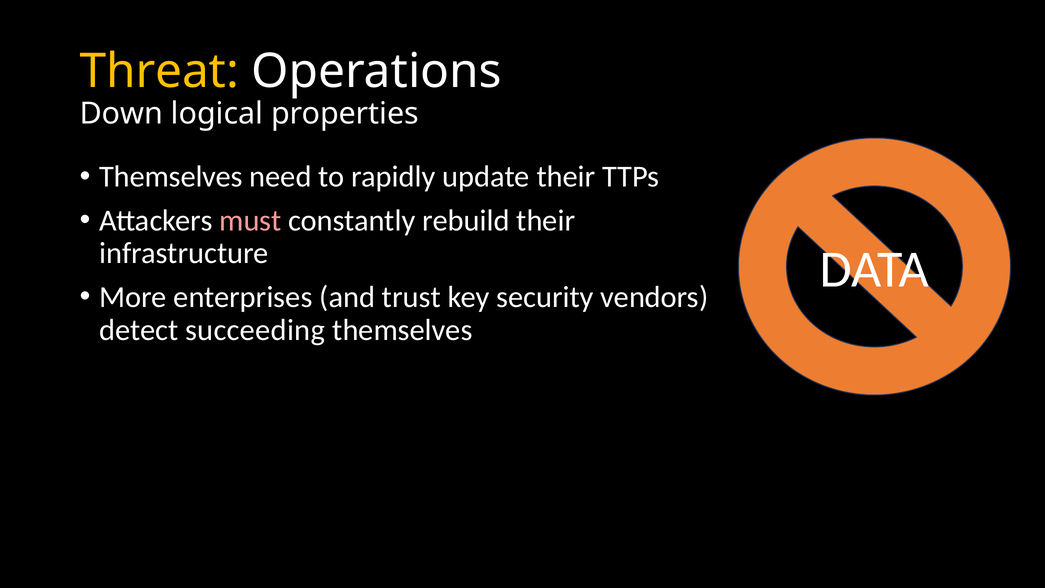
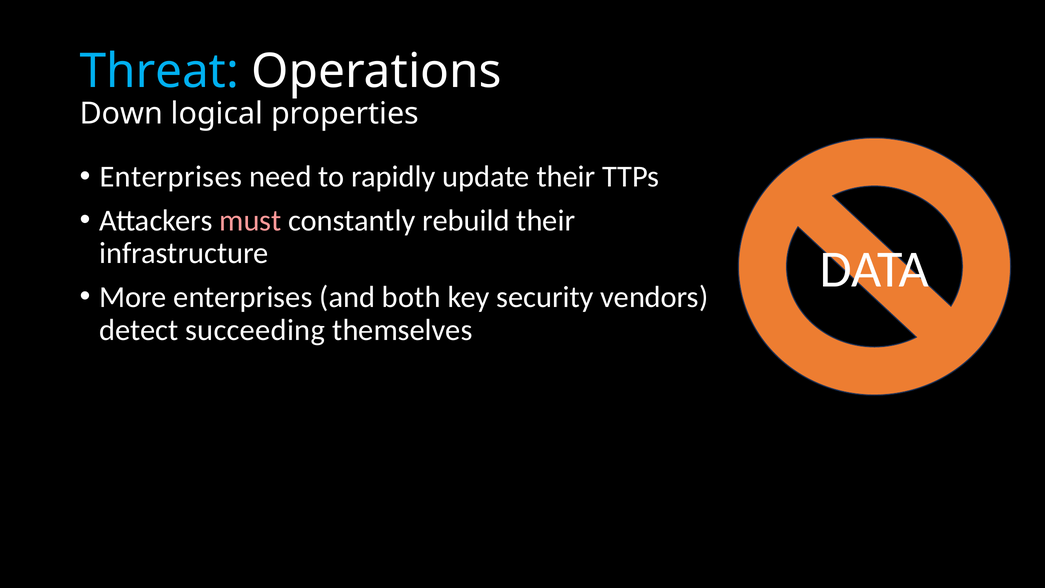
Threat colour: yellow -> light blue
Themselves at (171, 177): Themselves -> Enterprises
trust: trust -> both
